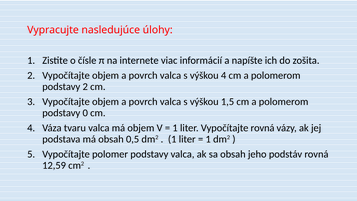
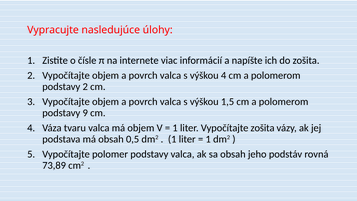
0: 0 -> 9
Vypočítajte rovná: rovná -> zošita
12,59: 12,59 -> 73,89
